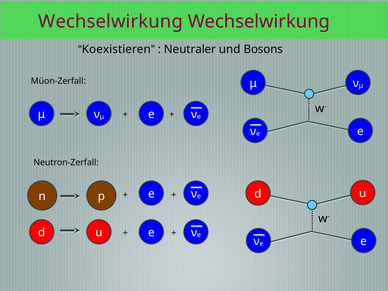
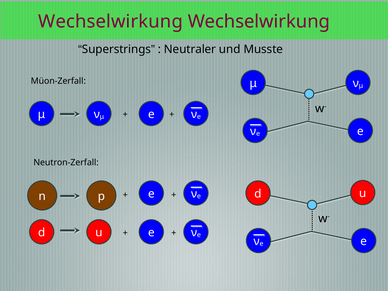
Koexistieren: Koexistieren -> Superstrings
Bosons: Bosons -> Musste
